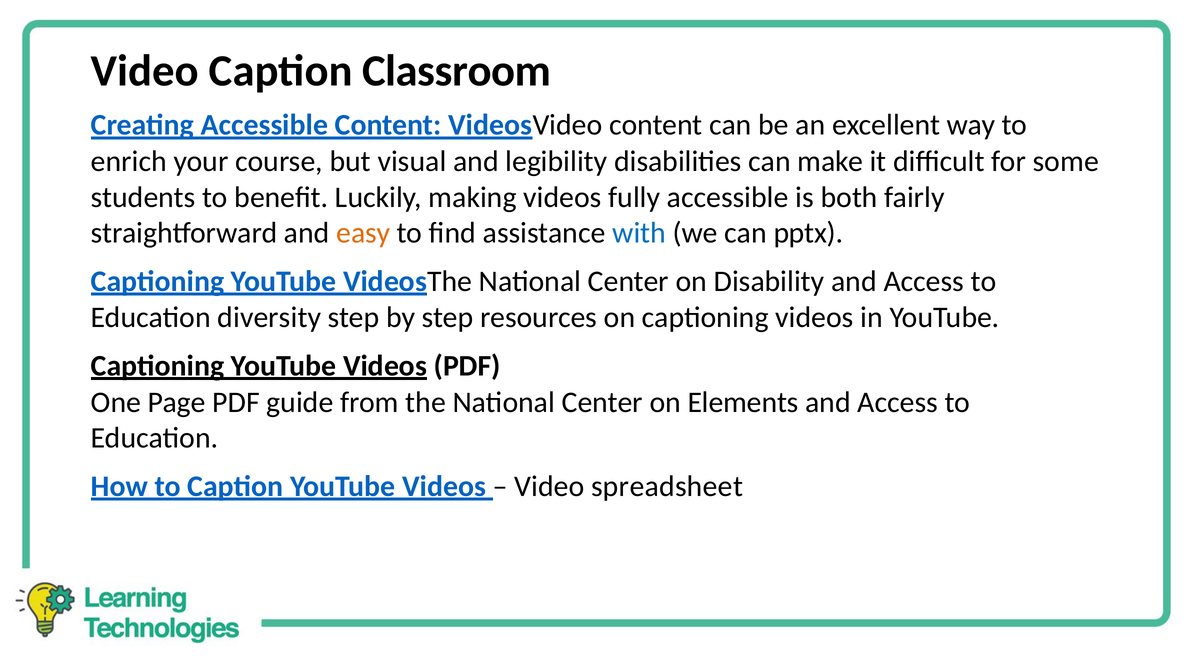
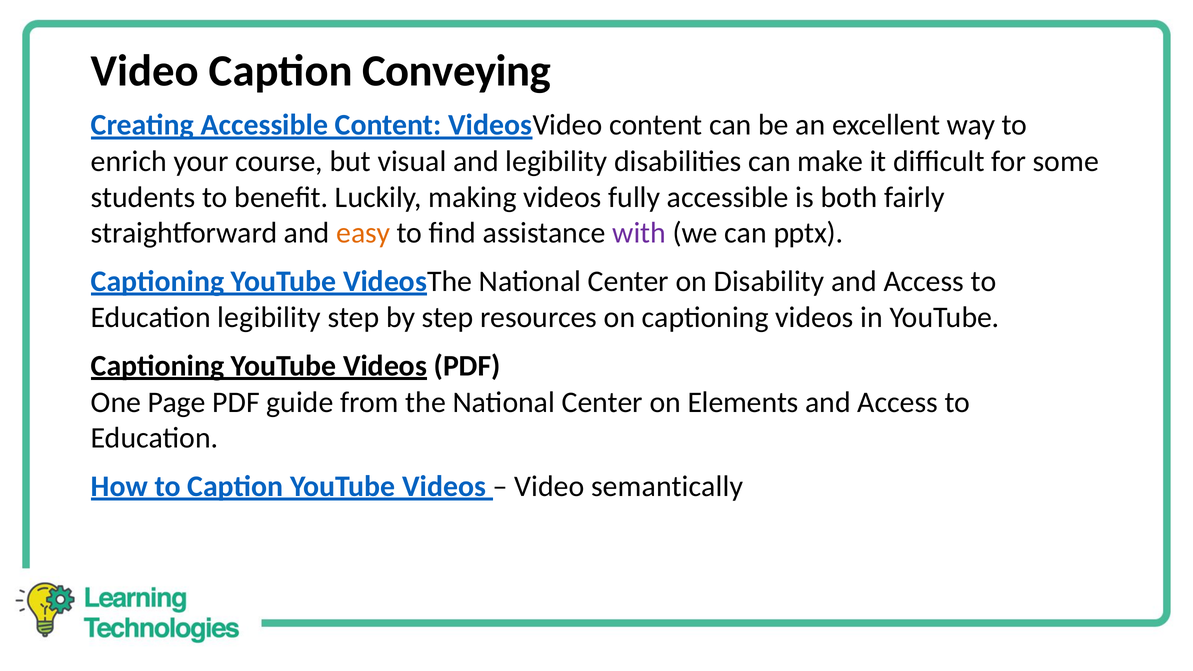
Classroom: Classroom -> Conveying
with colour: blue -> purple
Education diversity: diversity -> legibility
spreadsheet: spreadsheet -> semantically
